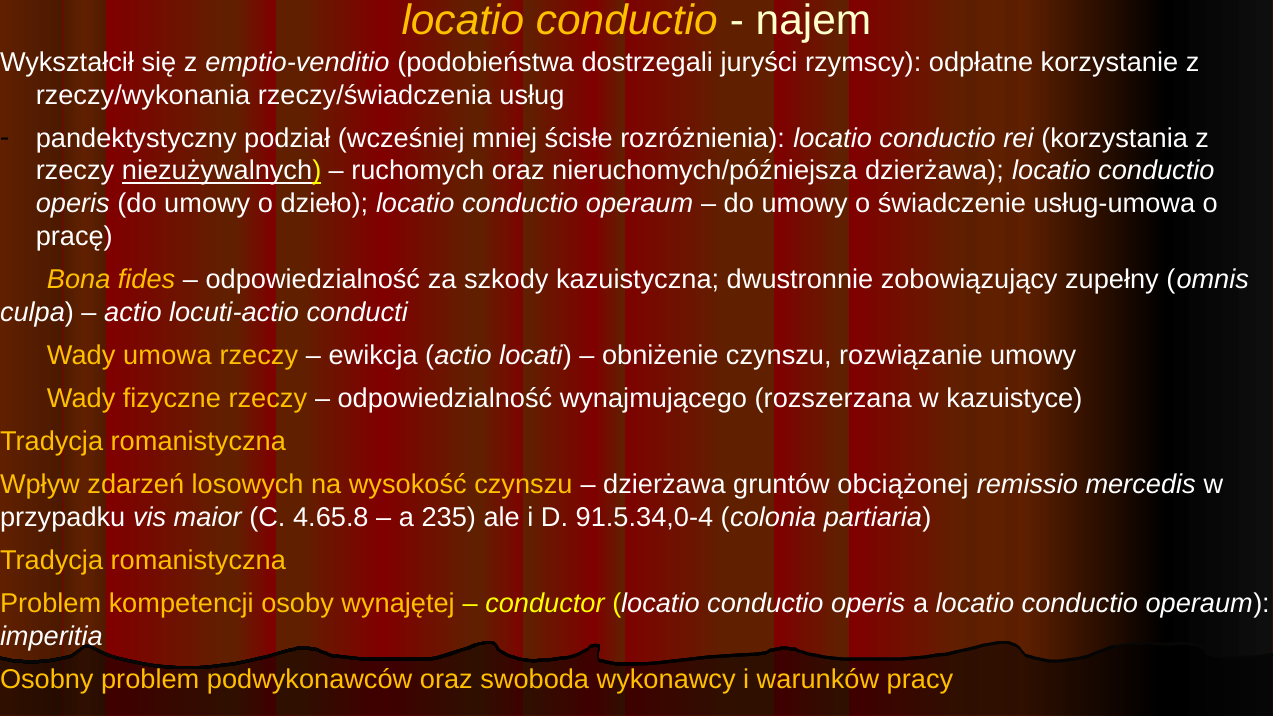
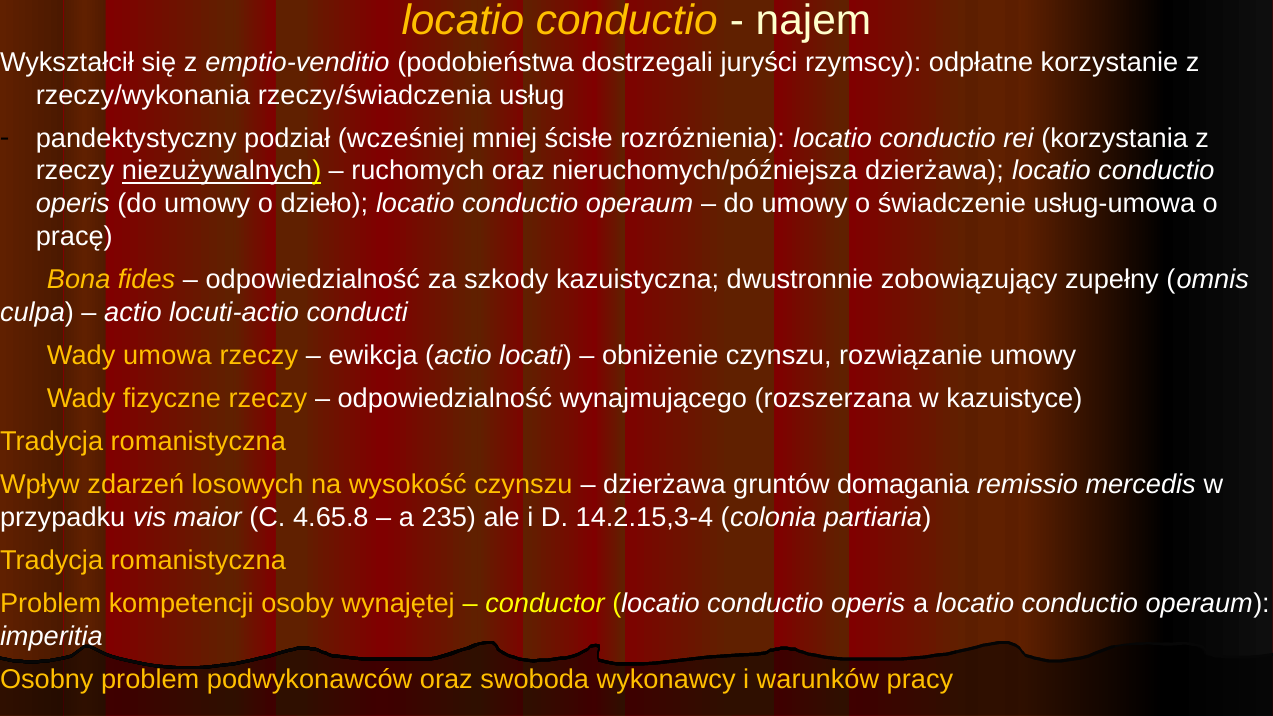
obciążonej: obciążonej -> domagania
91.5.34,0-4: 91.5.34,0-4 -> 14.2.15,3-4
